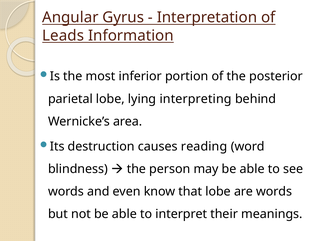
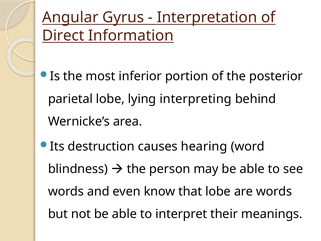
Leads: Leads -> Direct
reading: reading -> hearing
